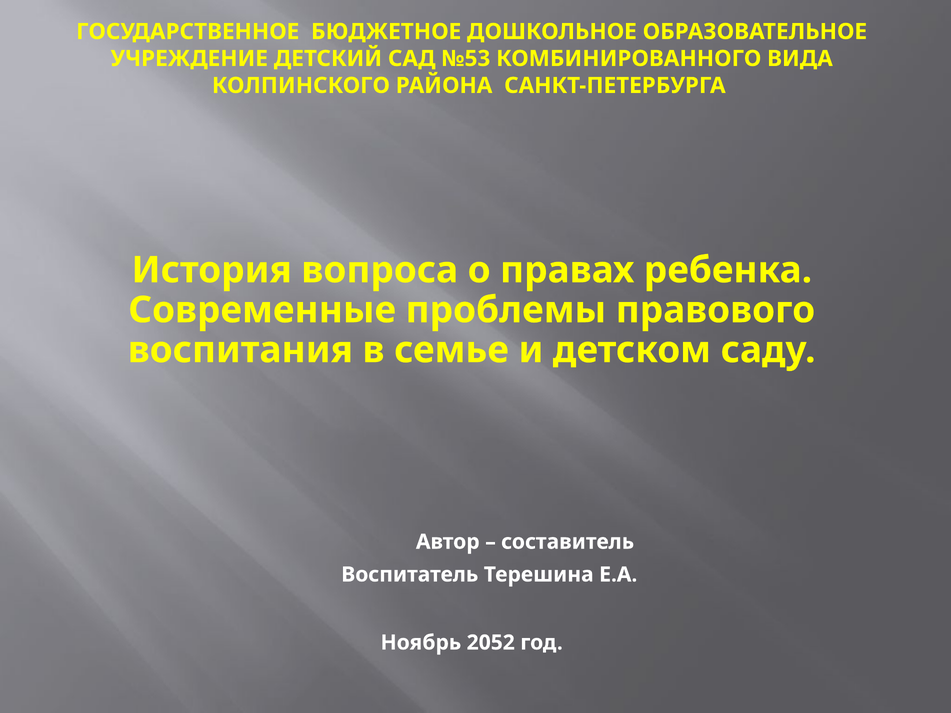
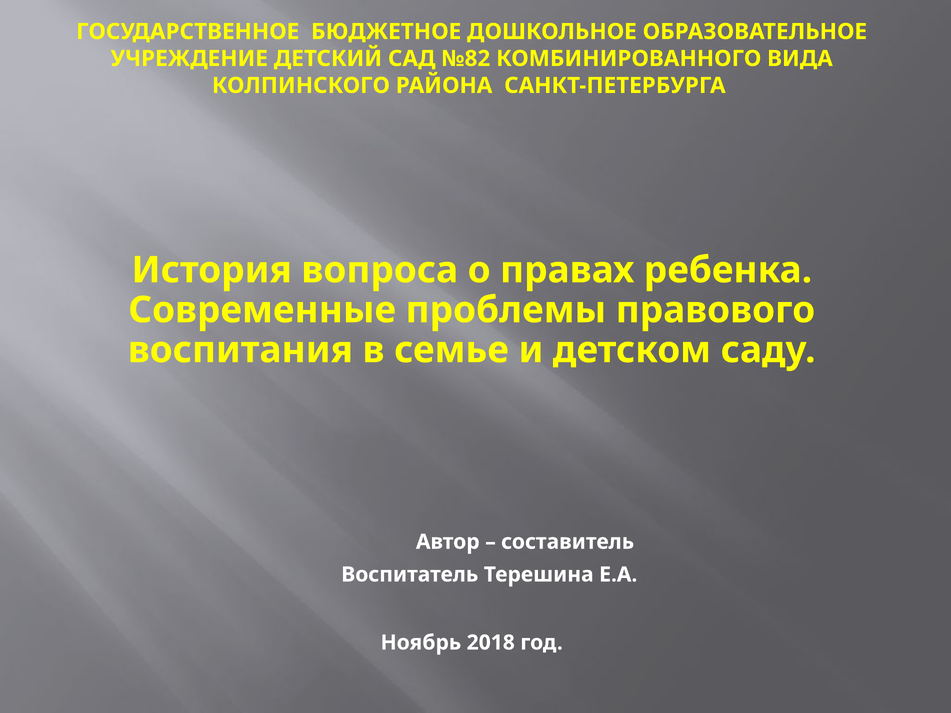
№53: №53 -> №82
2052: 2052 -> 2018
